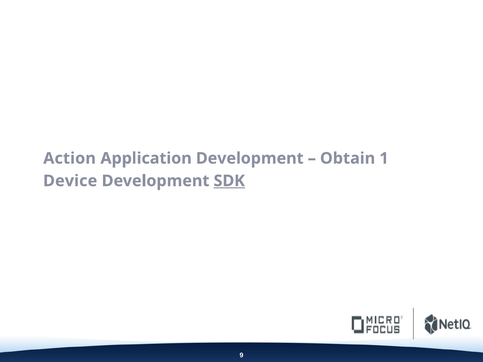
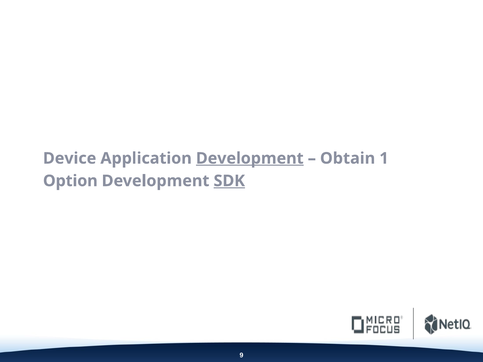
Action: Action -> Device
Development at (250, 158) underline: none -> present
Device: Device -> Option
